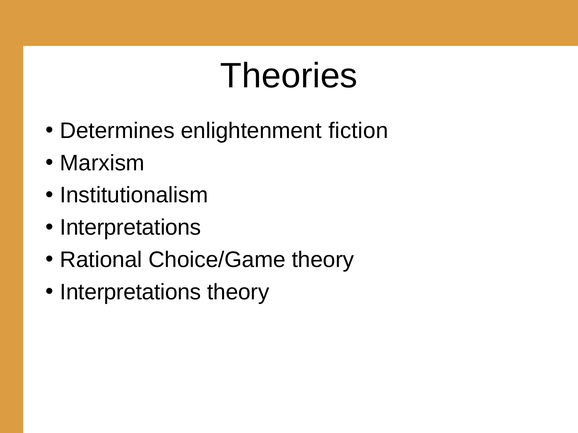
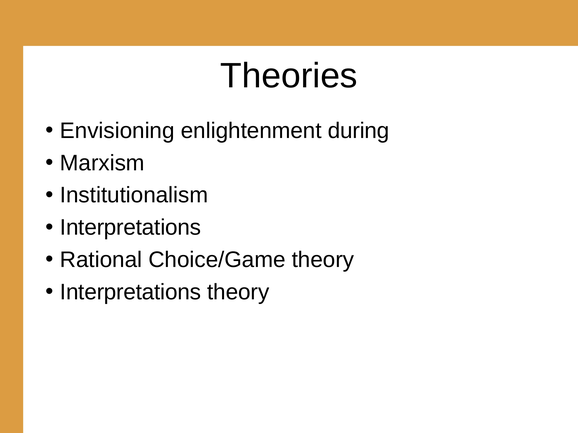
Determines: Determines -> Envisioning
fiction: fiction -> during
